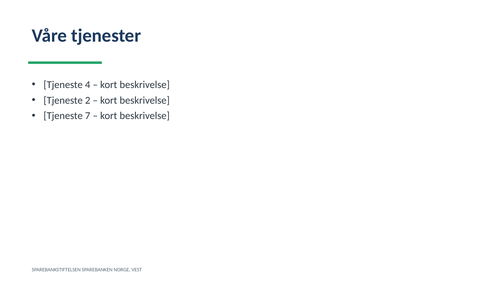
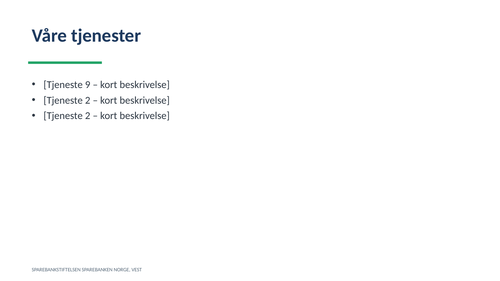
4: 4 -> 9
7 at (88, 116): 7 -> 2
